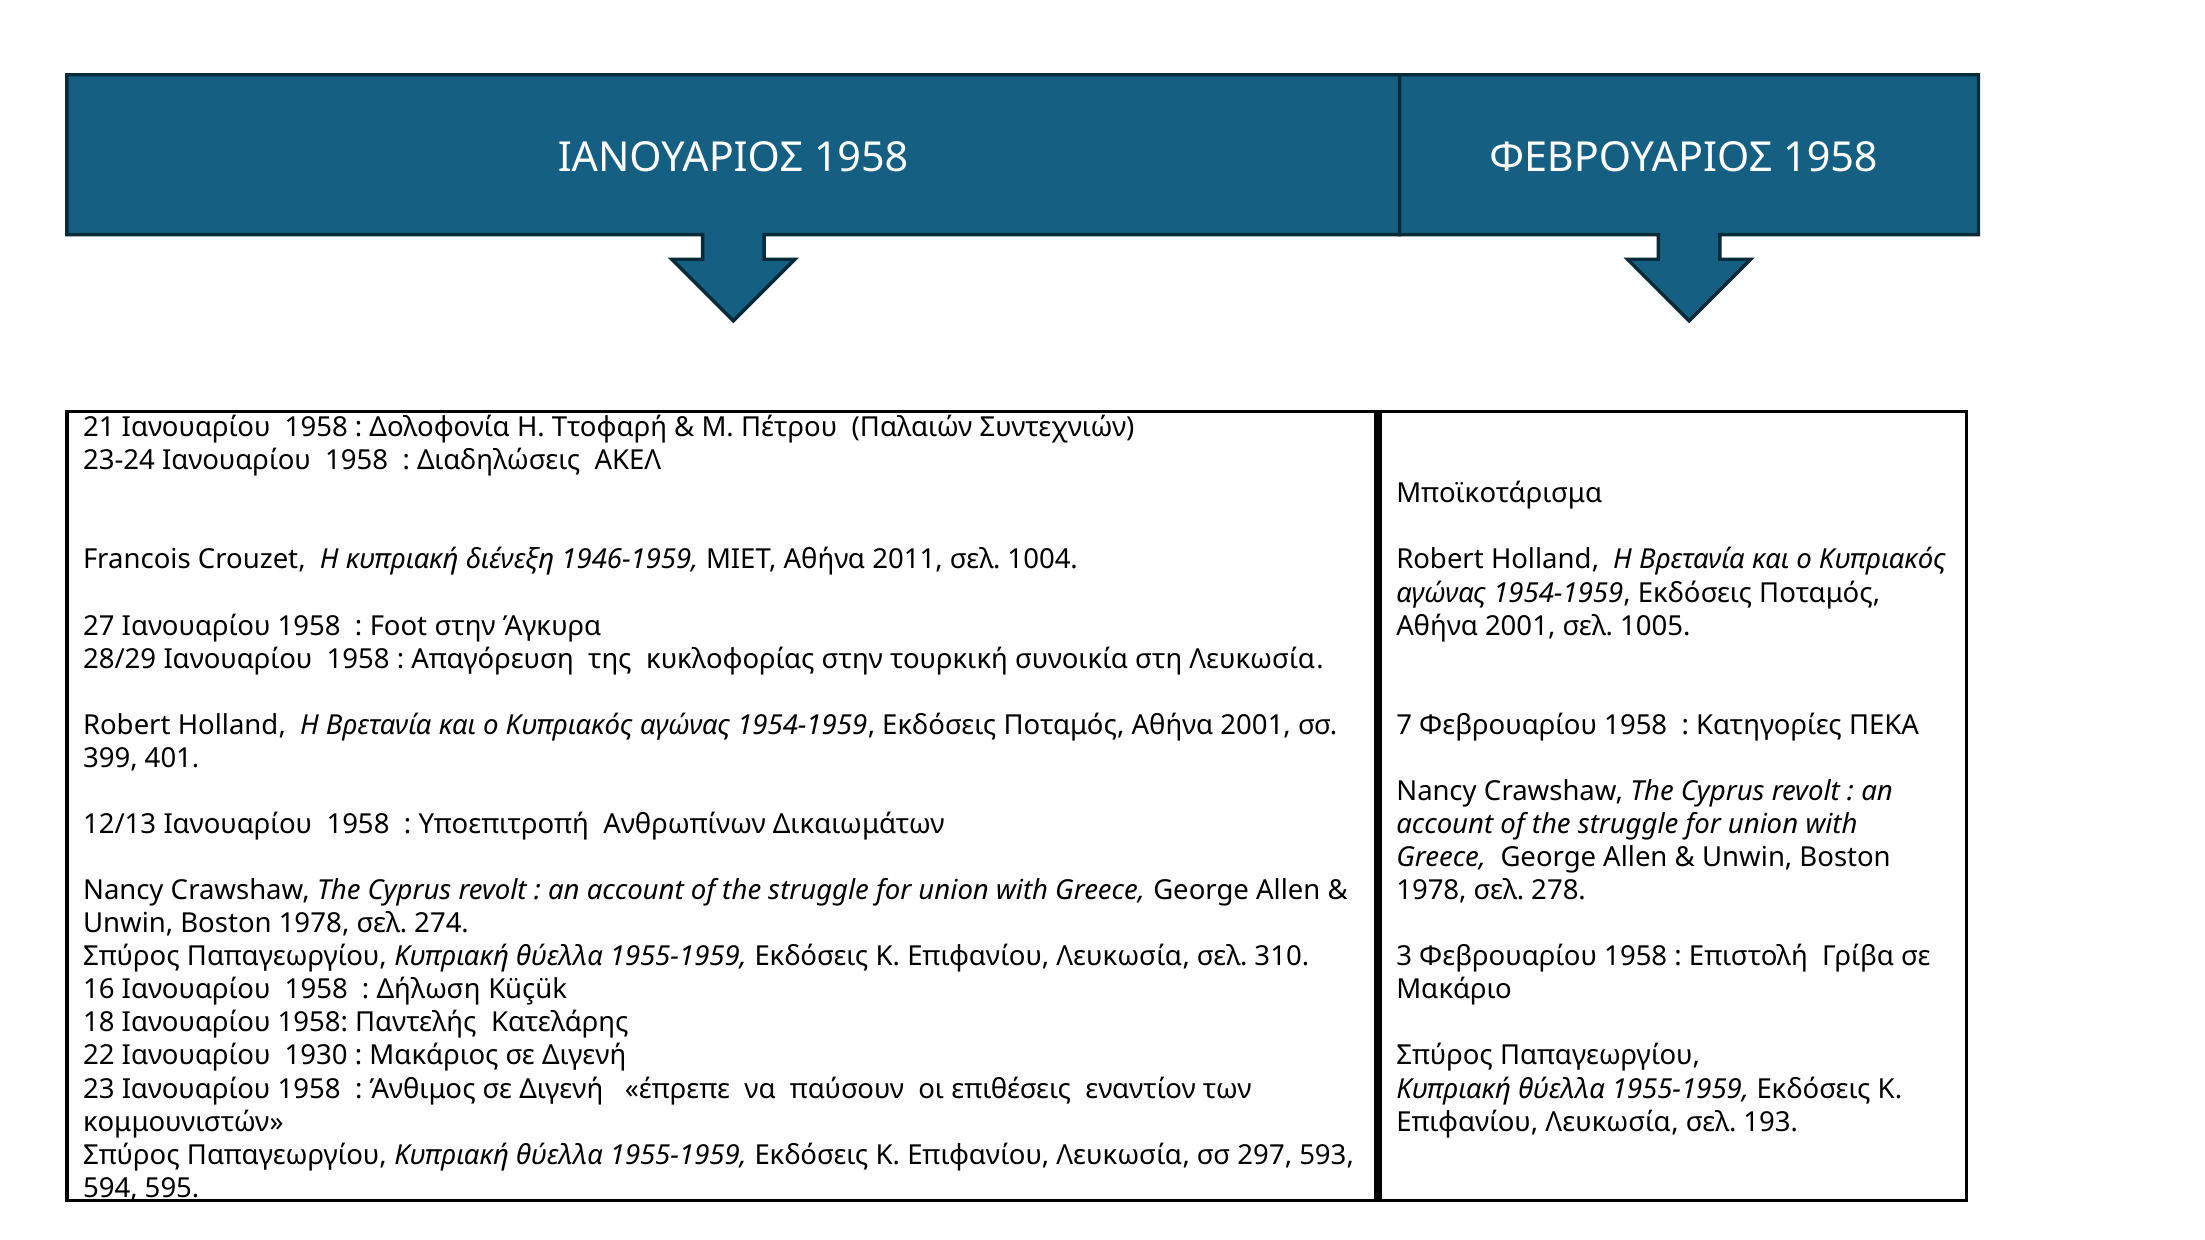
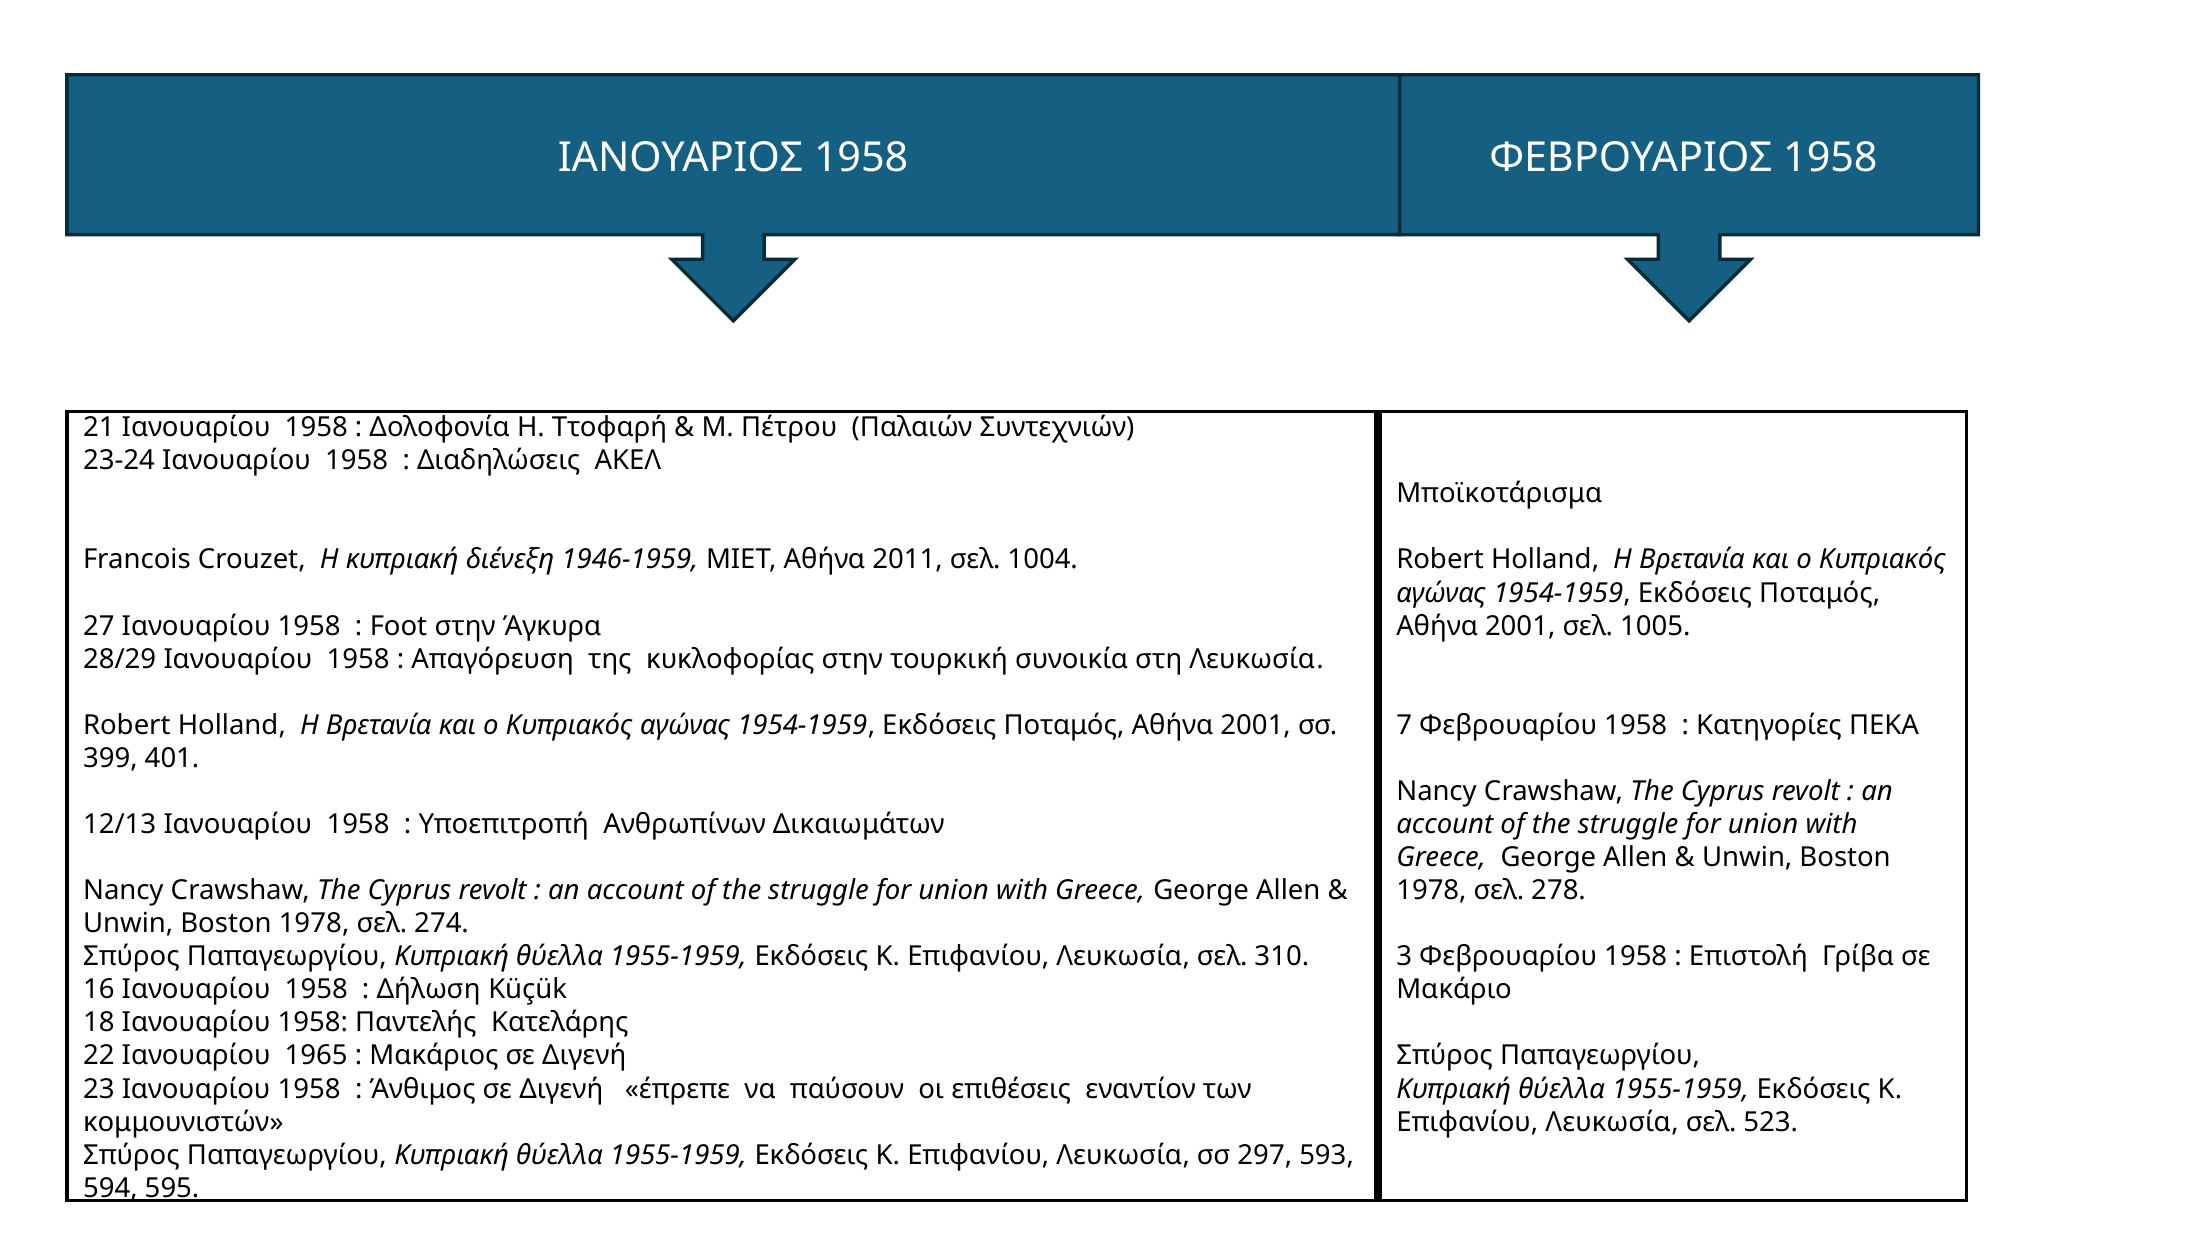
1930: 1930 -> 1965
193: 193 -> 523
